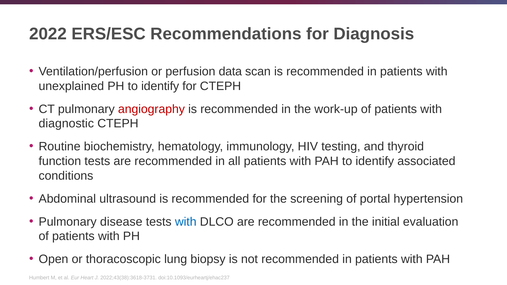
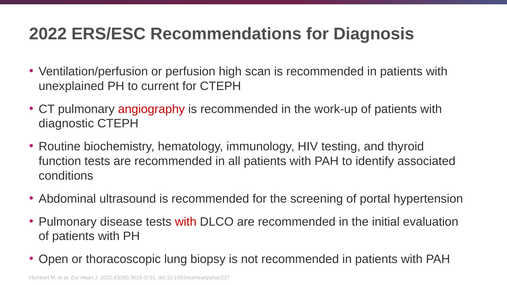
data: data -> high
PH to identify: identify -> current
with at (186, 222) colour: blue -> red
